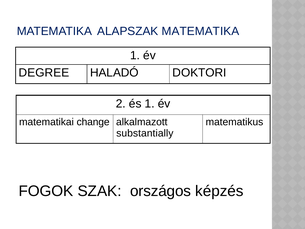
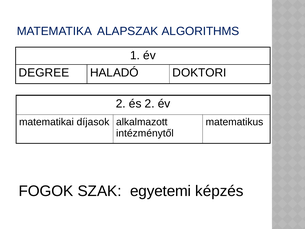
ALAPSZAK MATEMATIKA: MATEMATIKA -> ALGORITHMS
és 1: 1 -> 2
change: change -> díjasok
substantially: substantially -> intézménytől
országos: országos -> egyetemi
